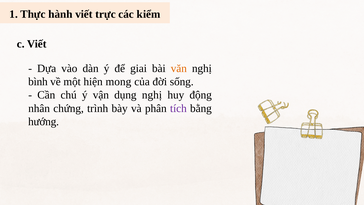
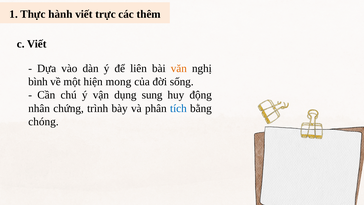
kiểm: kiểm -> thêm
giai: giai -> liên
dụng nghị: nghị -> sung
tích colour: purple -> blue
hướng: hướng -> chóng
